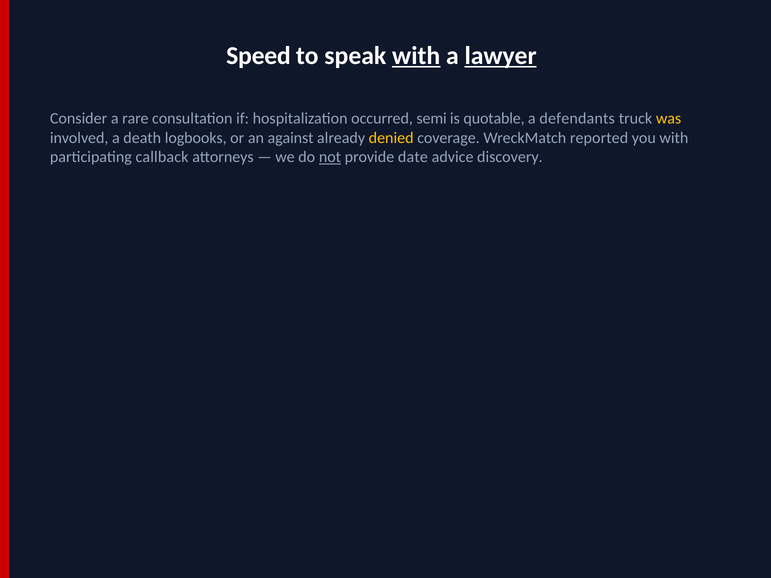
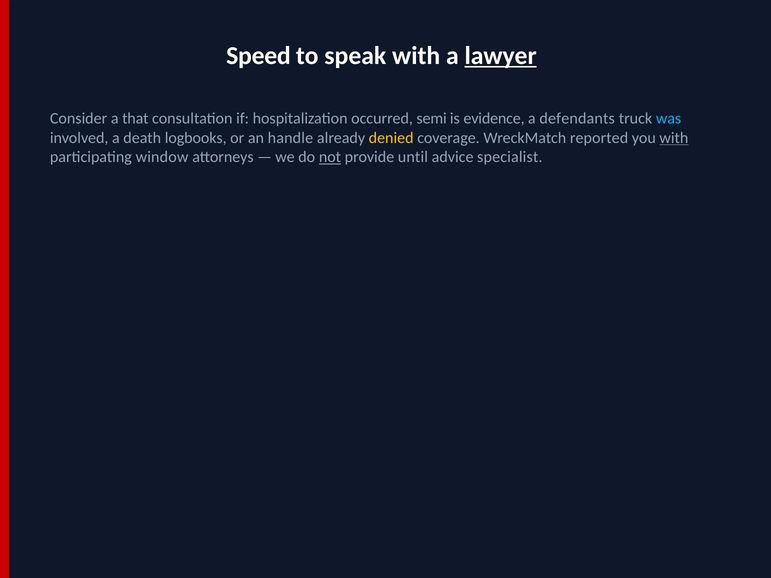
with at (416, 56) underline: present -> none
rare: rare -> that
quotable: quotable -> evidence
was colour: yellow -> light blue
against: against -> handle
with at (674, 138) underline: none -> present
callback: callback -> window
date: date -> until
discovery: discovery -> specialist
